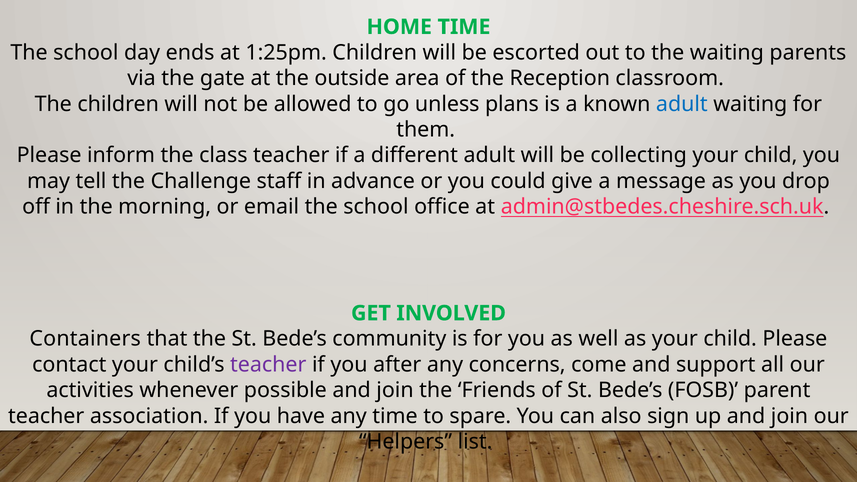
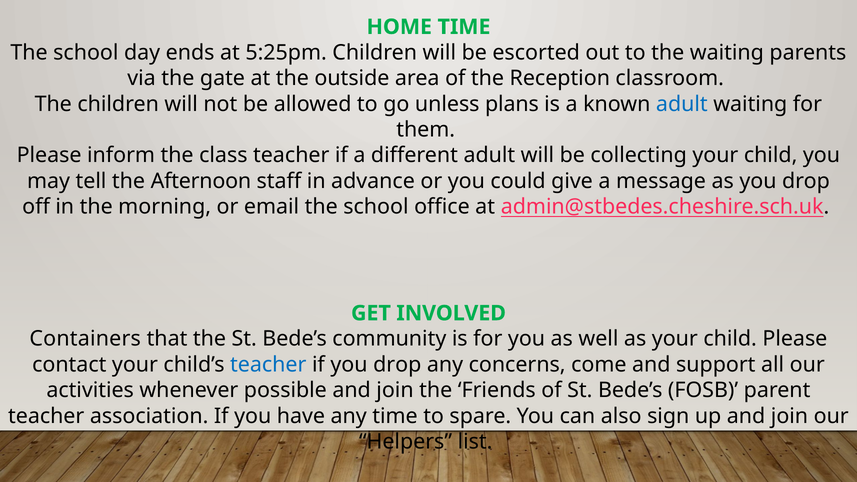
1:25pm: 1:25pm -> 5:25pm
Challenge: Challenge -> Afternoon
teacher at (268, 365) colour: purple -> blue
if you after: after -> drop
